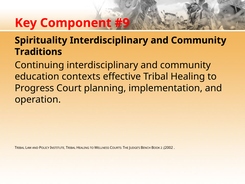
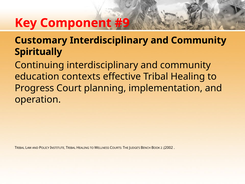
Spirituality: Spirituality -> Customary
Traditions: Traditions -> Spiritually
